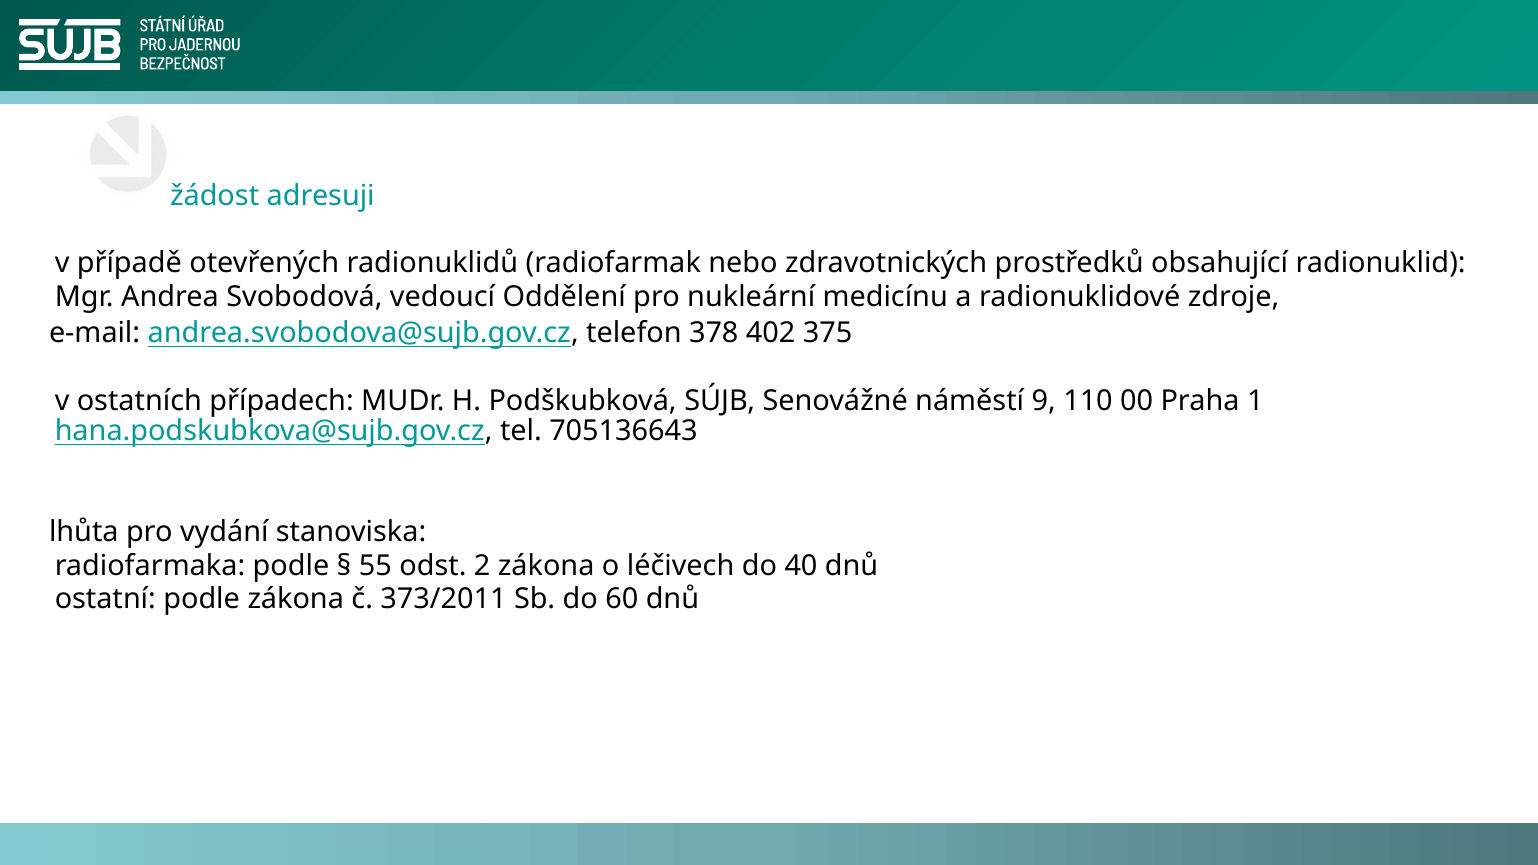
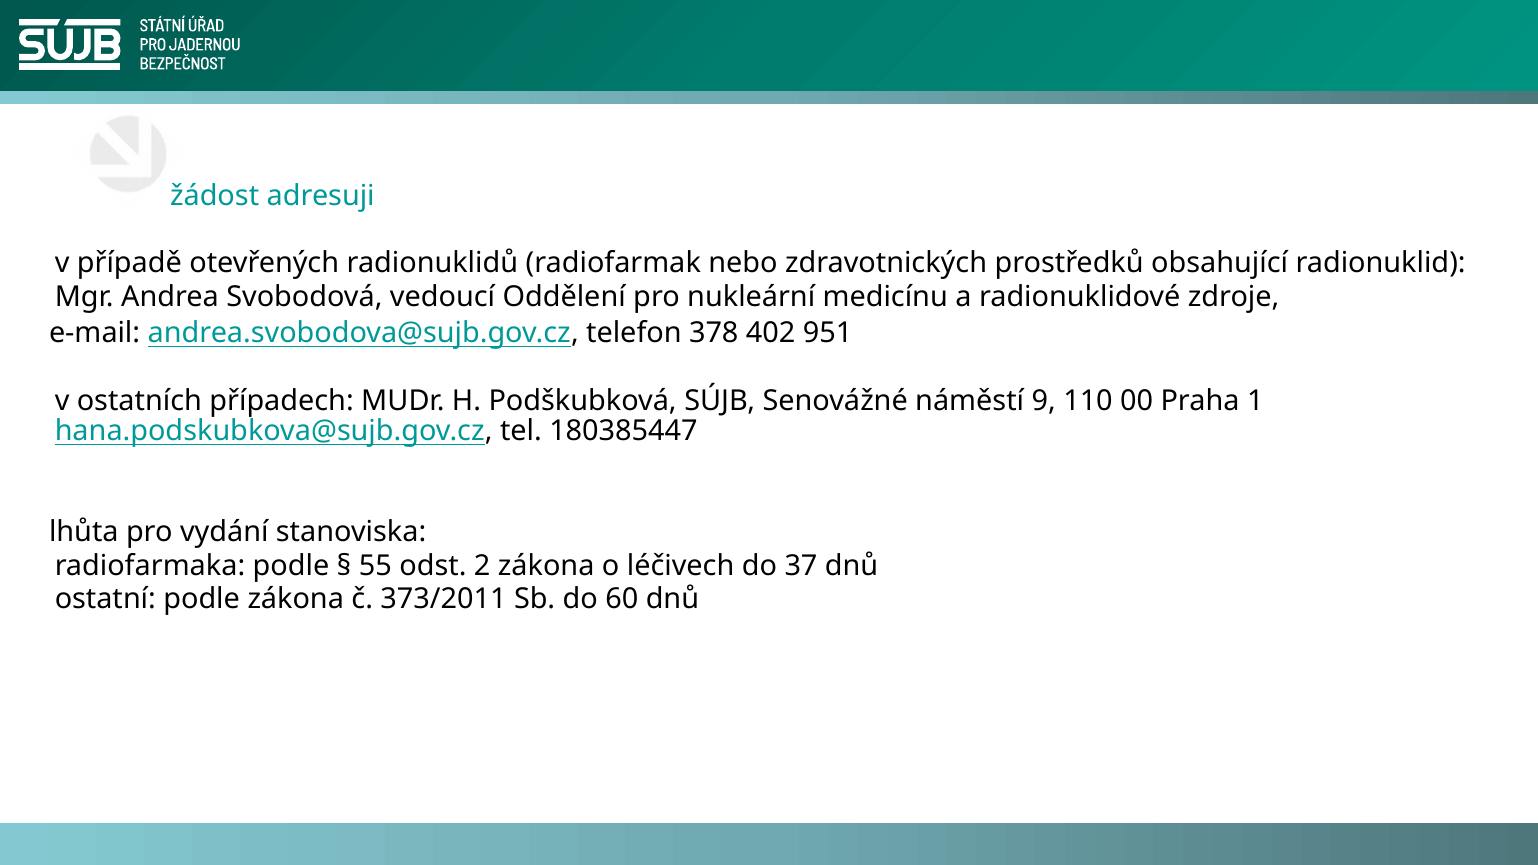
375: 375 -> 951
705136643: 705136643 -> 180385447
40: 40 -> 37
